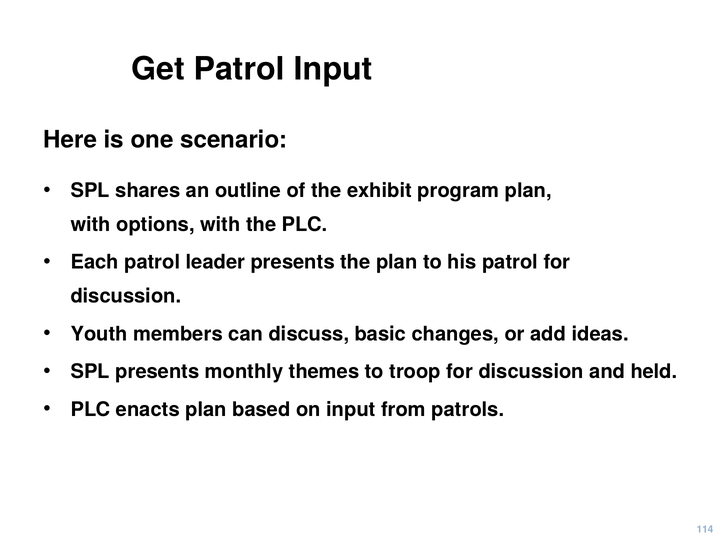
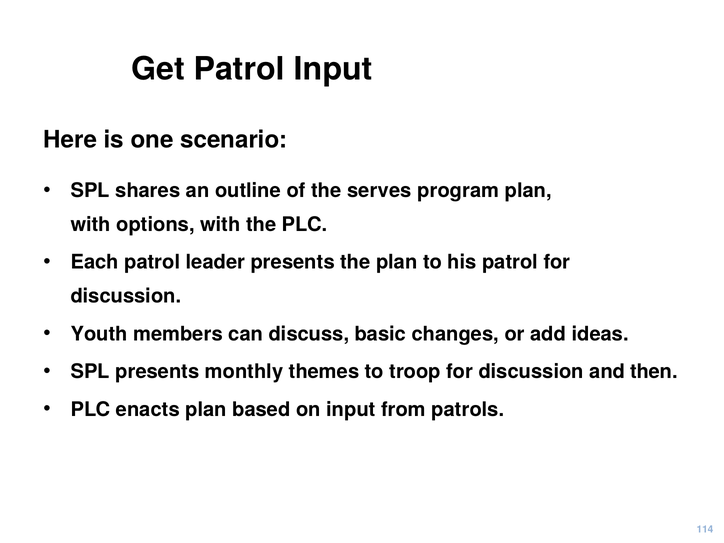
exhibit: exhibit -> serves
held: held -> then
